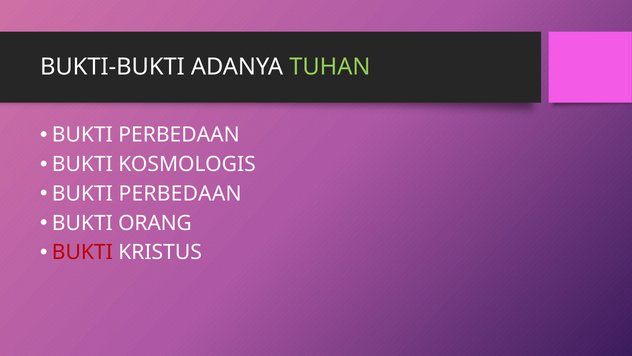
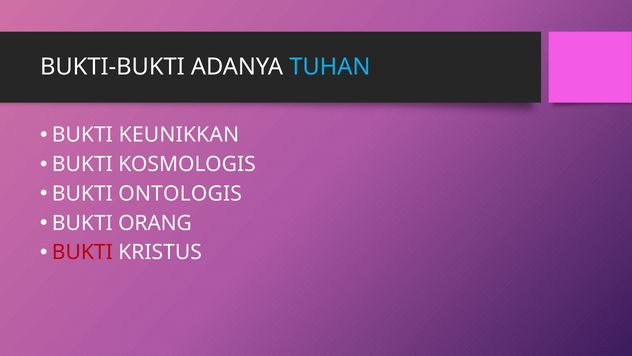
TUHAN colour: light green -> light blue
PERBEDAAN at (179, 135): PERBEDAAN -> KEUNIKKAN
PERBEDAAN at (180, 193): PERBEDAAN -> ONTOLOGIS
